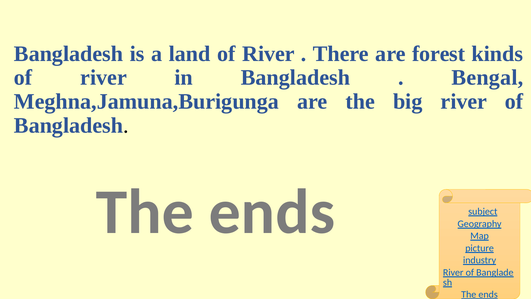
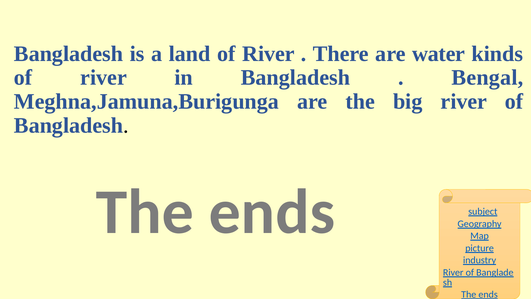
forest: forest -> water
